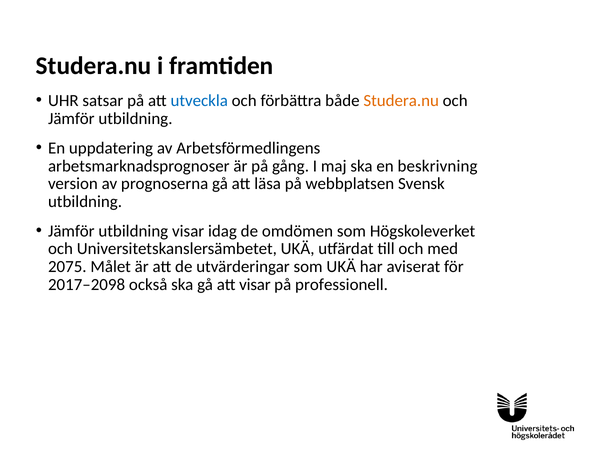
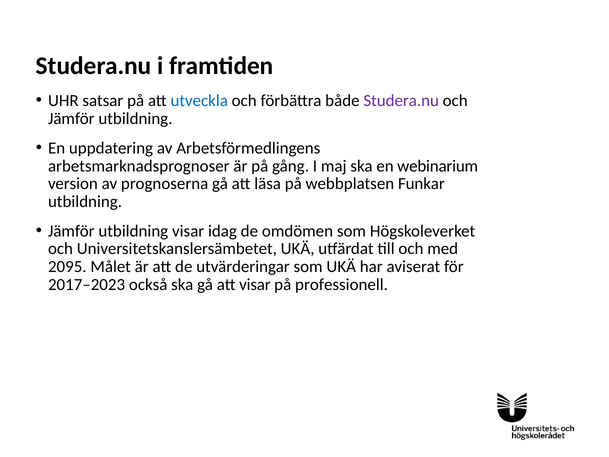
Studera.nu at (401, 101) colour: orange -> purple
beskrivning: beskrivning -> webinarium
Svensk: Svensk -> Funkar
2075: 2075 -> 2095
2017–2098: 2017–2098 -> 2017–2023
